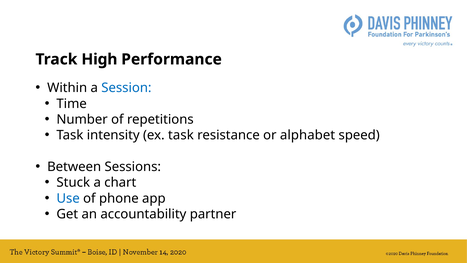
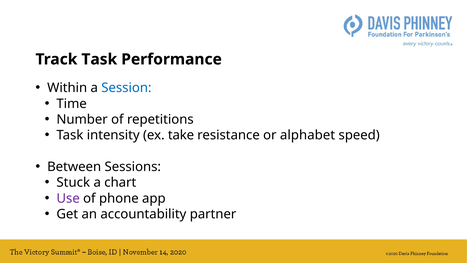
Track High: High -> Task
ex task: task -> take
Use colour: blue -> purple
